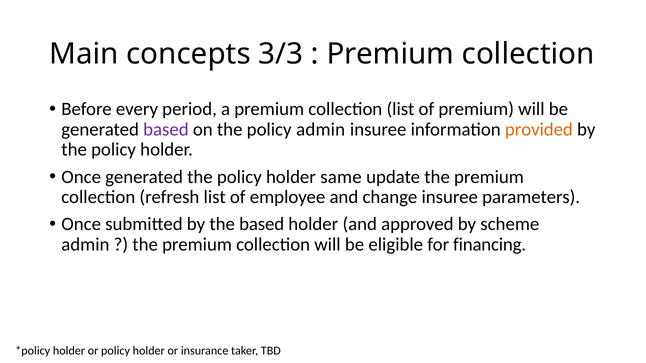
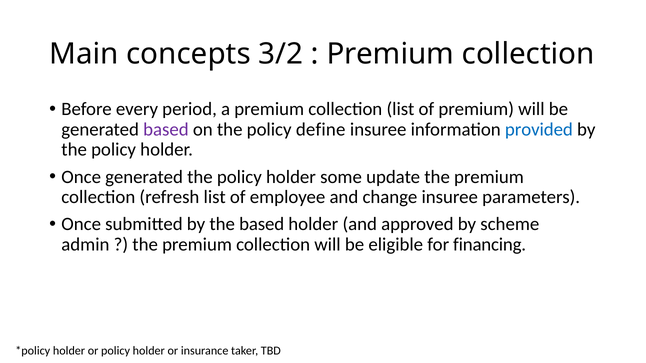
3/3: 3/3 -> 3/2
policy admin: admin -> define
provided colour: orange -> blue
same: same -> some
